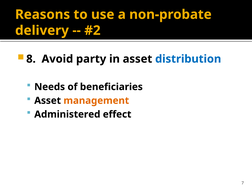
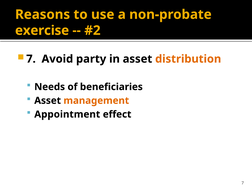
delivery: delivery -> exercise
8 at (31, 59): 8 -> 7
distribution colour: blue -> orange
Administered: Administered -> Appointment
